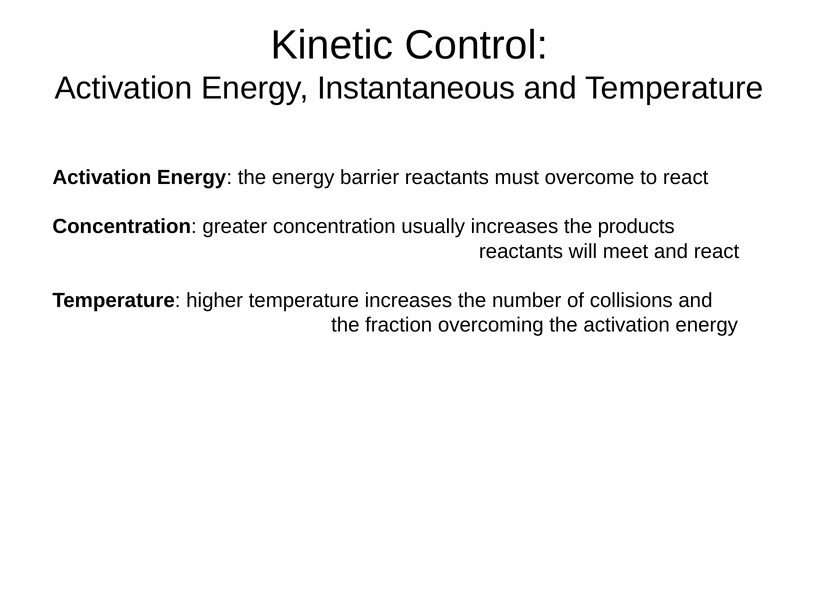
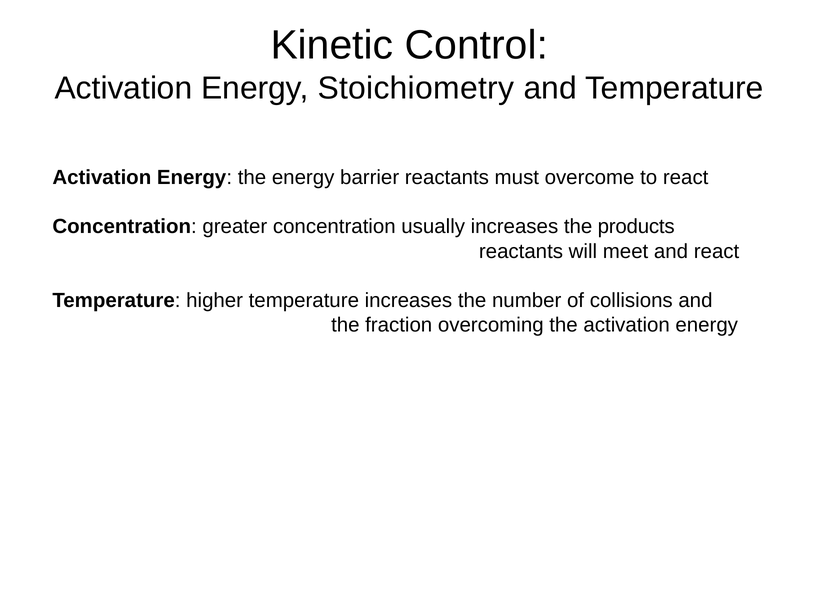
Instantaneous: Instantaneous -> Stoichiometry
